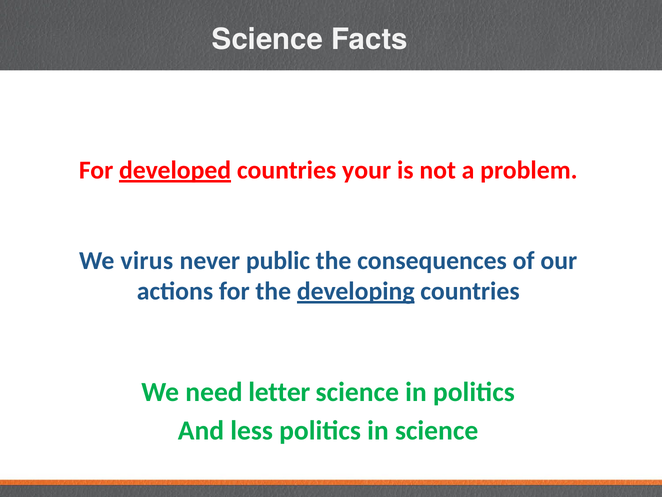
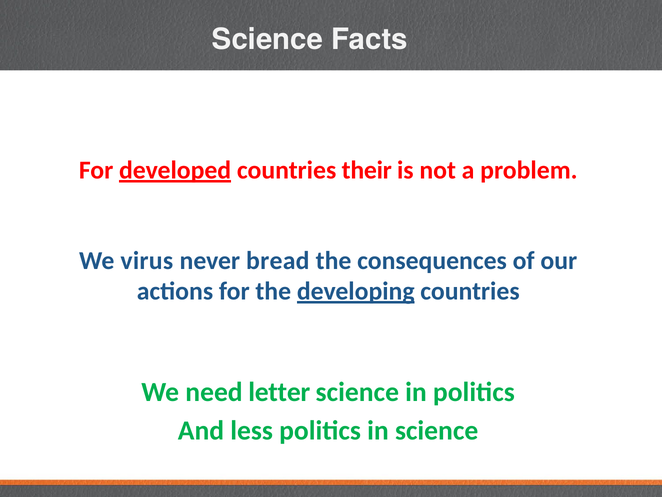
your: your -> their
public: public -> bread
